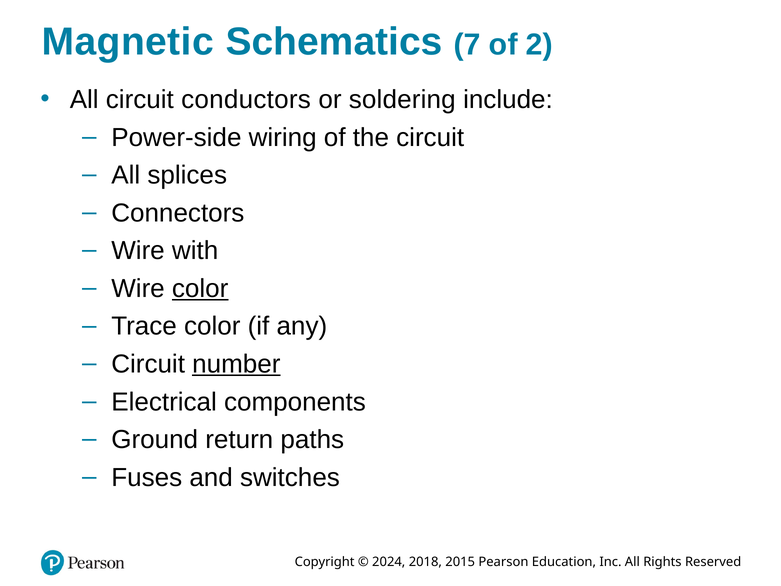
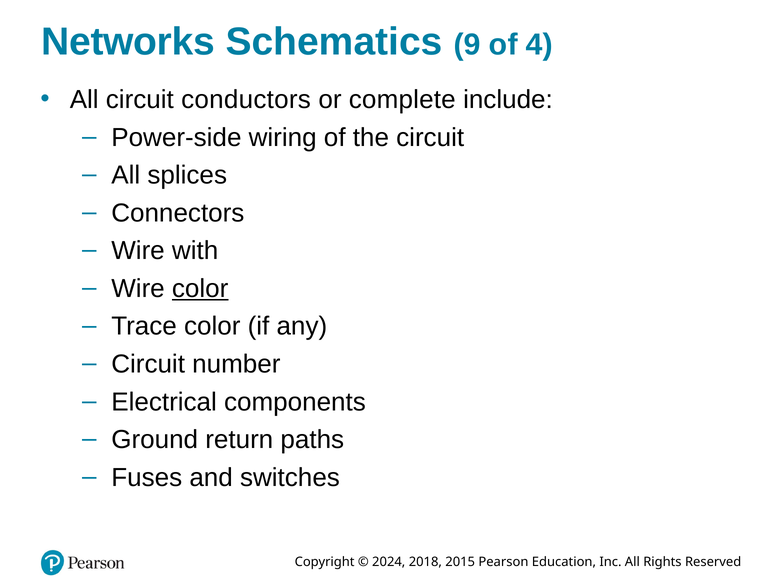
Magnetic: Magnetic -> Networks
7: 7 -> 9
2: 2 -> 4
soldering: soldering -> complete
number underline: present -> none
